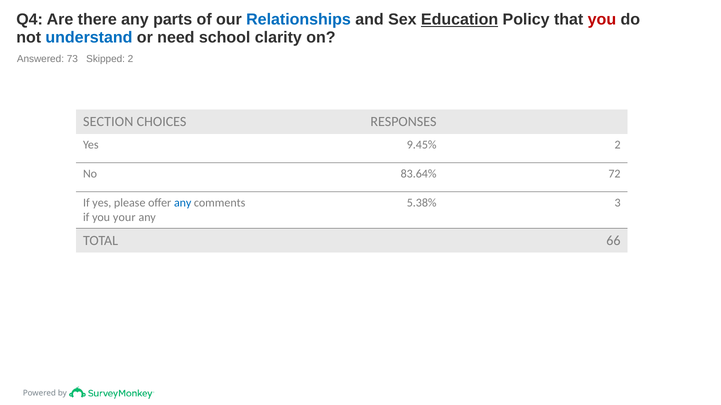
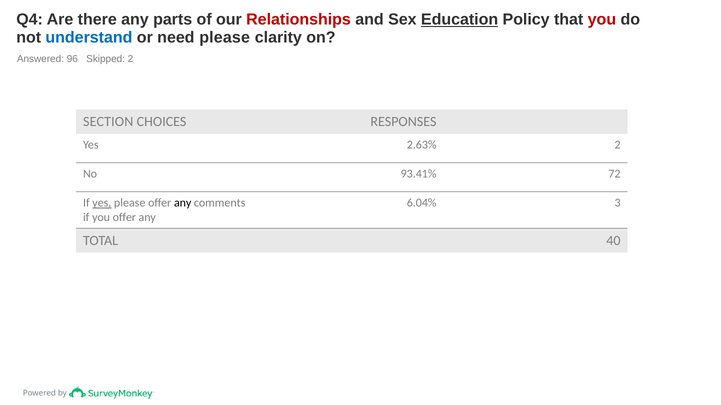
Relationships colour: blue -> red
need school: school -> please
73: 73 -> 96
9.45%: 9.45% -> 2.63%
83.64%: 83.64% -> 93.41%
yes at (102, 203) underline: none -> present
any at (183, 203) colour: blue -> black
5.38%: 5.38% -> 6.04%
you your: your -> offer
66: 66 -> 40
